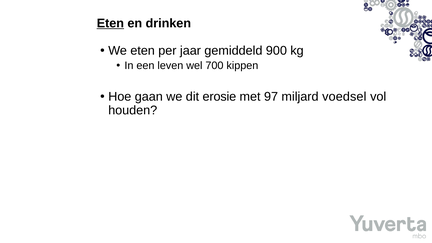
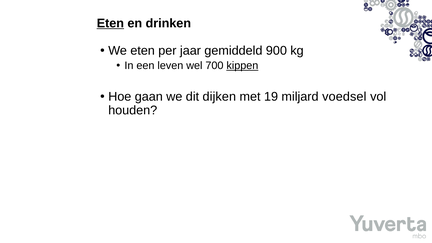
kippen underline: none -> present
erosie: erosie -> dijken
97: 97 -> 19
